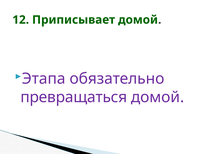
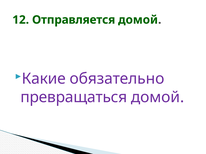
Приписывает: Приписывает -> Отправляется
Этапа: Этапа -> Какие
